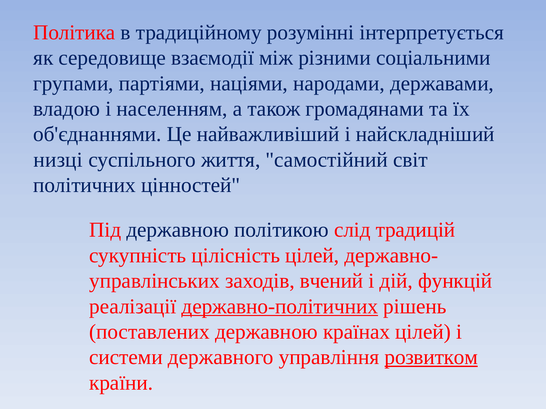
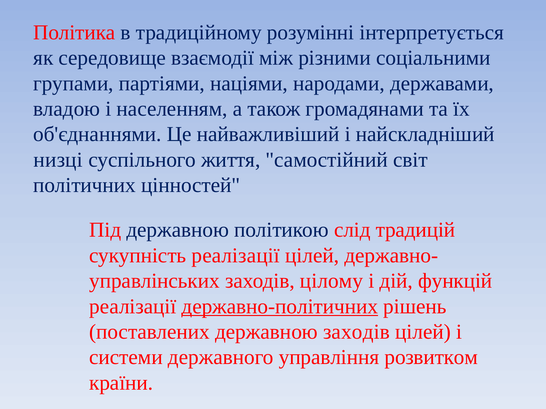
сукупність цілісність: цілісність -> реалізації
вчений: вчений -> цілому
державною країнах: країнах -> заходів
розвитком underline: present -> none
